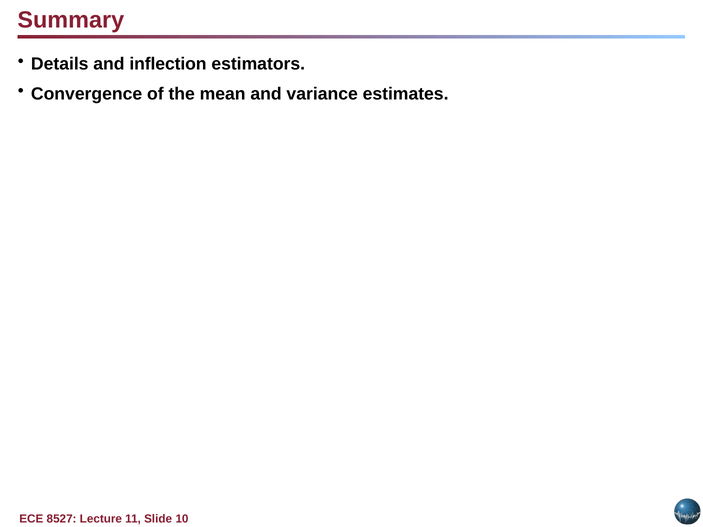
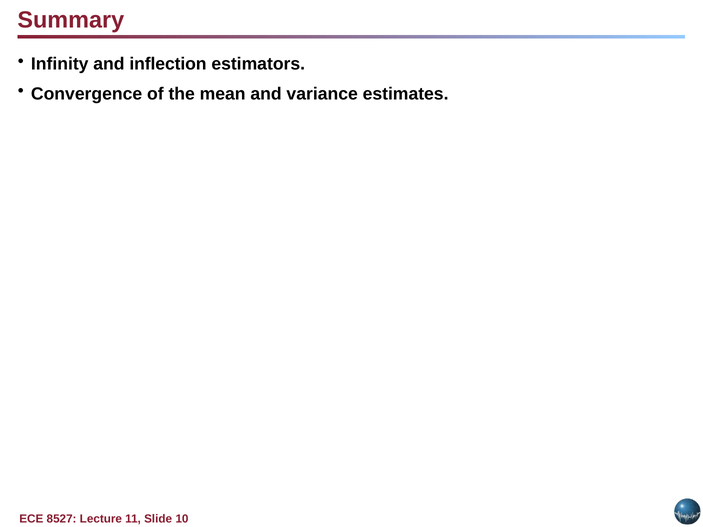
Details: Details -> Infinity
